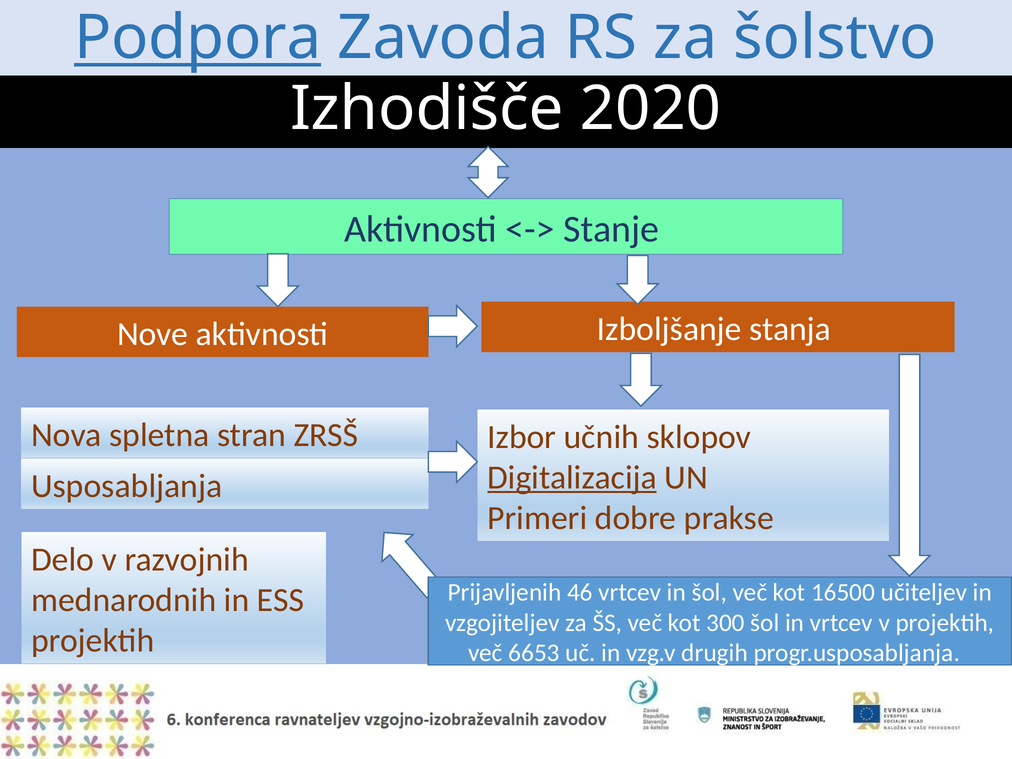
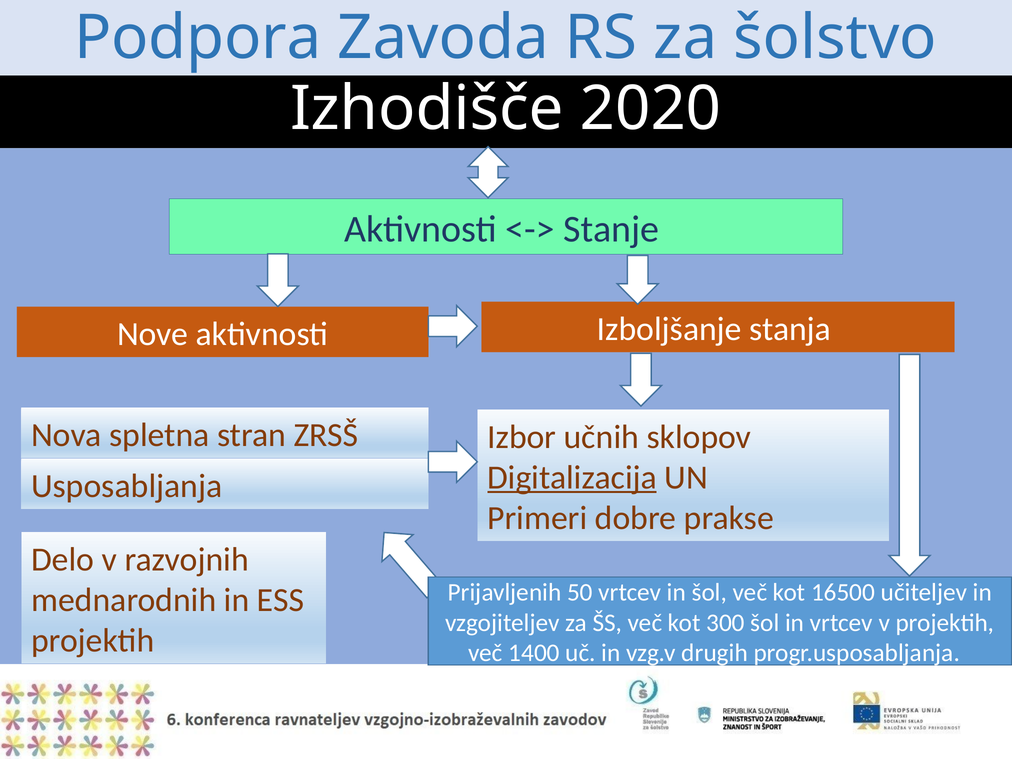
Podpora underline: present -> none
46: 46 -> 50
6653: 6653 -> 1400
